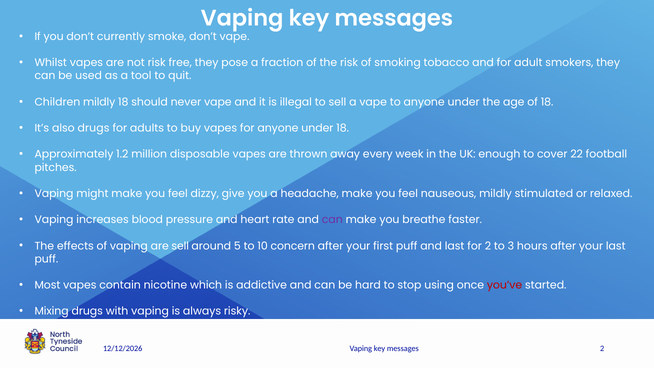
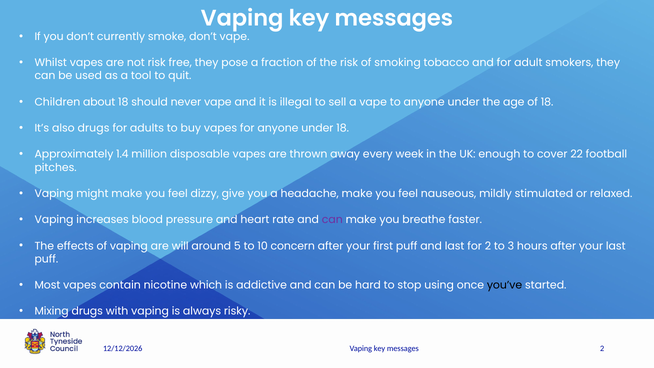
Children mildly: mildly -> about
1.2: 1.2 -> 1.4
are sell: sell -> will
you’ve colour: red -> black
